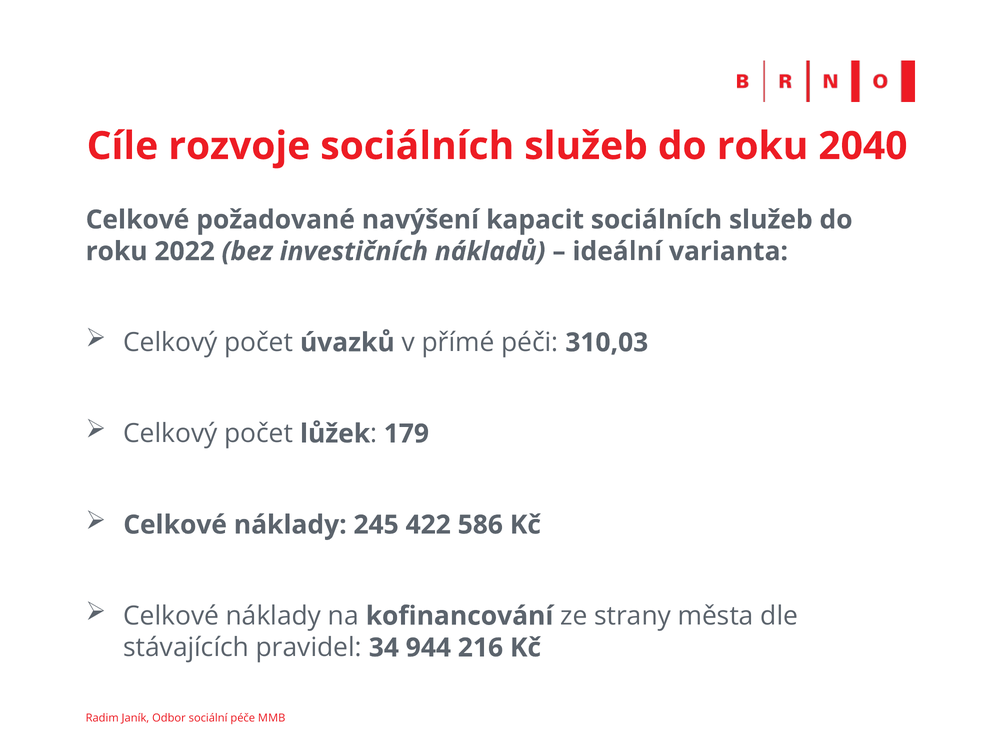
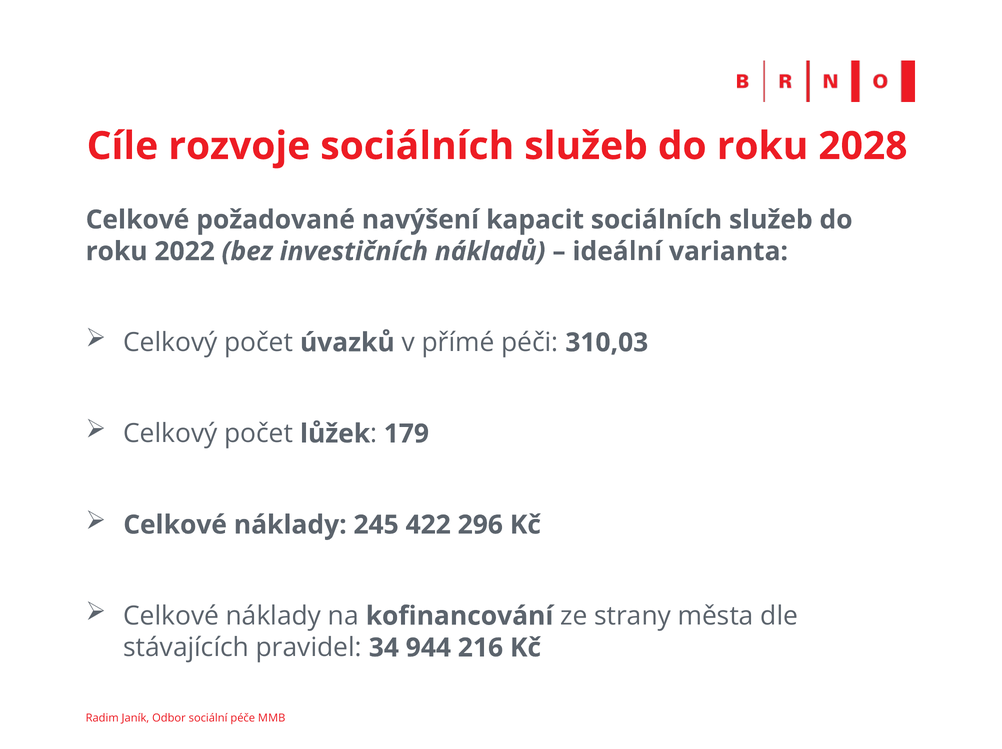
2040: 2040 -> 2028
586: 586 -> 296
